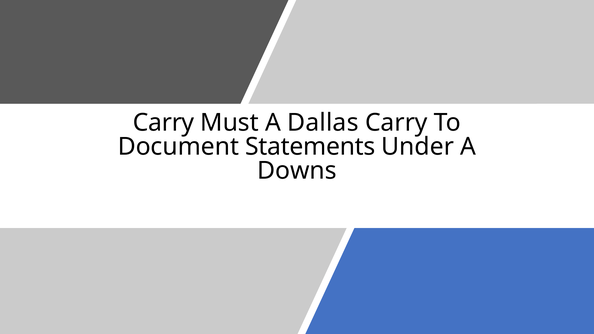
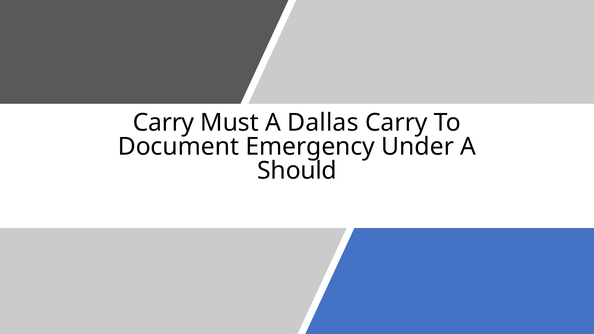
Statements: Statements -> Emergency
Downs: Downs -> Should
